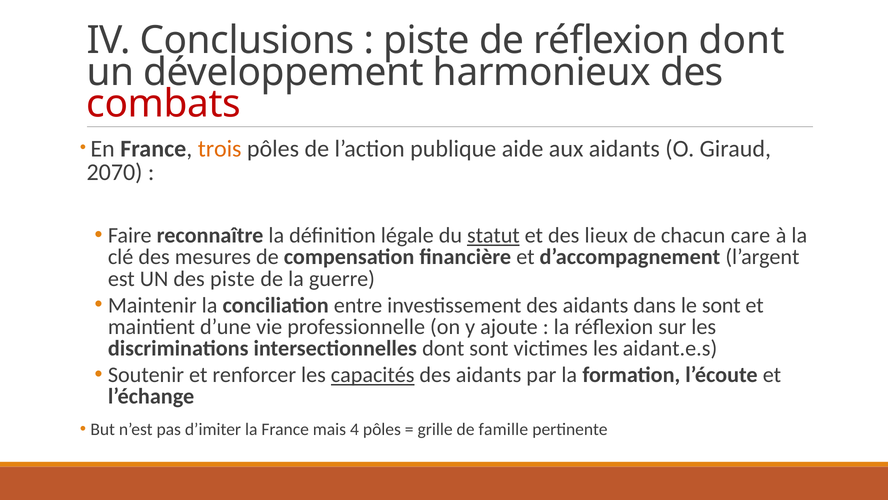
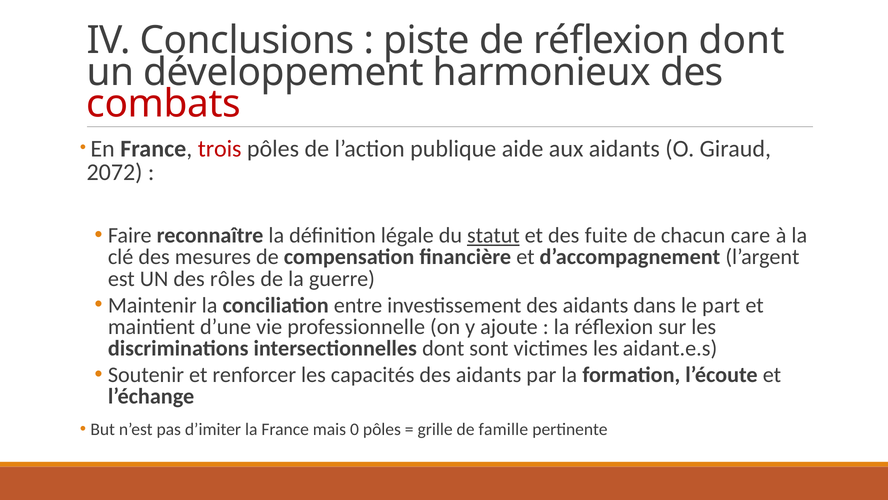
trois colour: orange -> red
2070: 2070 -> 2072
lieux: lieux -> fuite
des piste: piste -> rôles
le sont: sont -> part
capacités underline: present -> none
4: 4 -> 0
